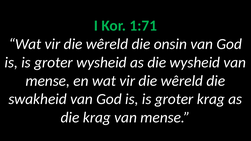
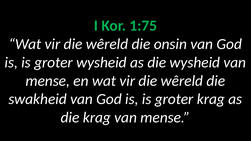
1:71: 1:71 -> 1:75
